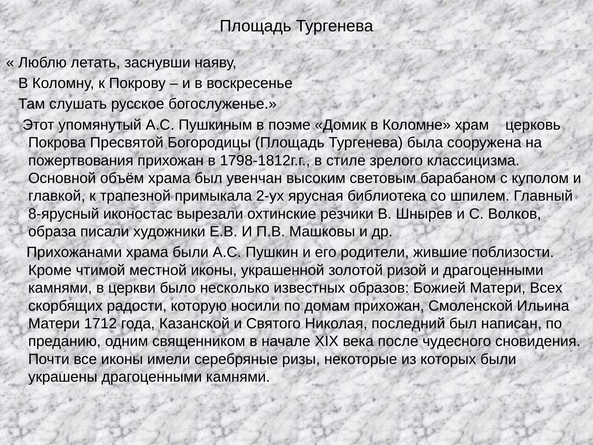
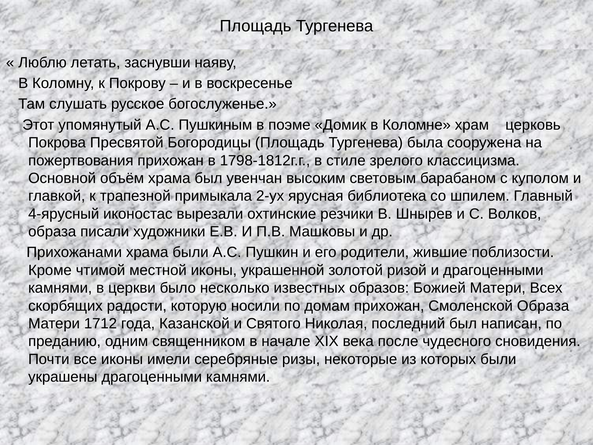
8-ярусный: 8-ярусный -> 4-ярусный
Смоленской Ильина: Ильина -> Образа
